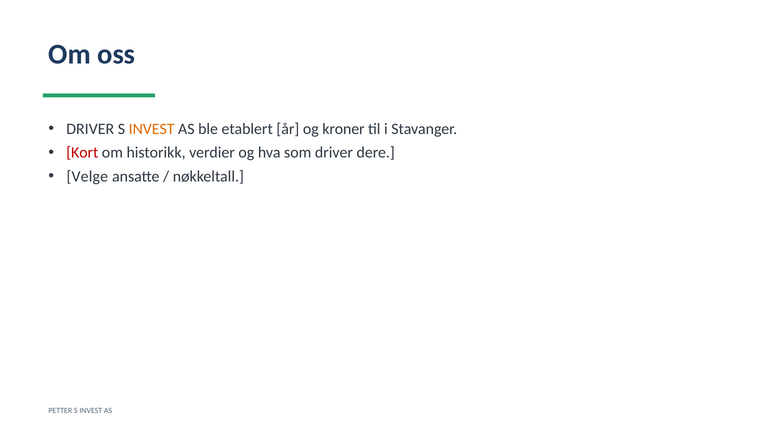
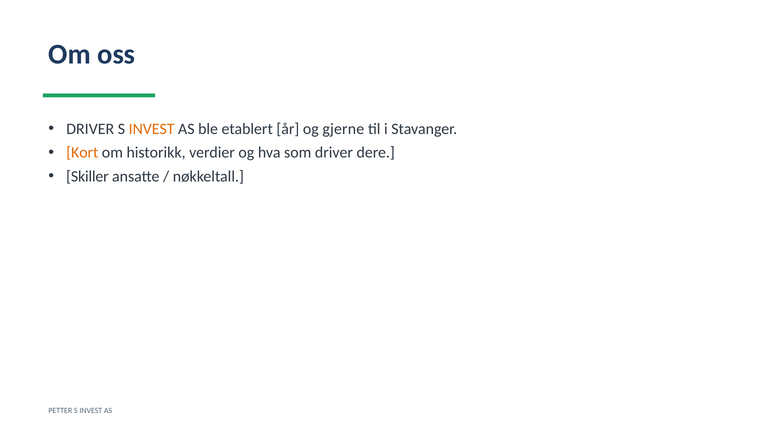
kroner: kroner -> gjerne
Kort colour: red -> orange
Velge: Velge -> Skiller
